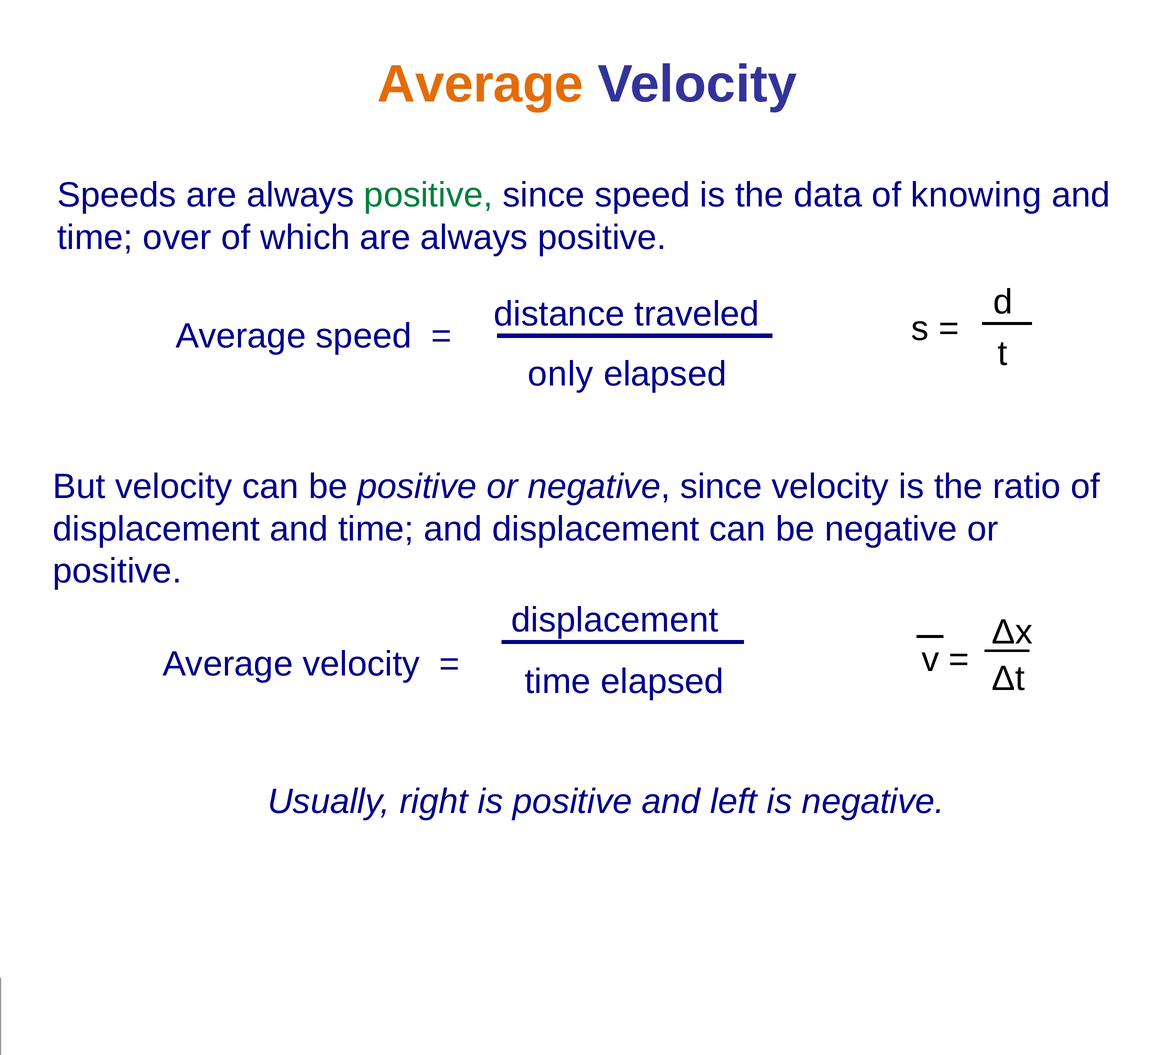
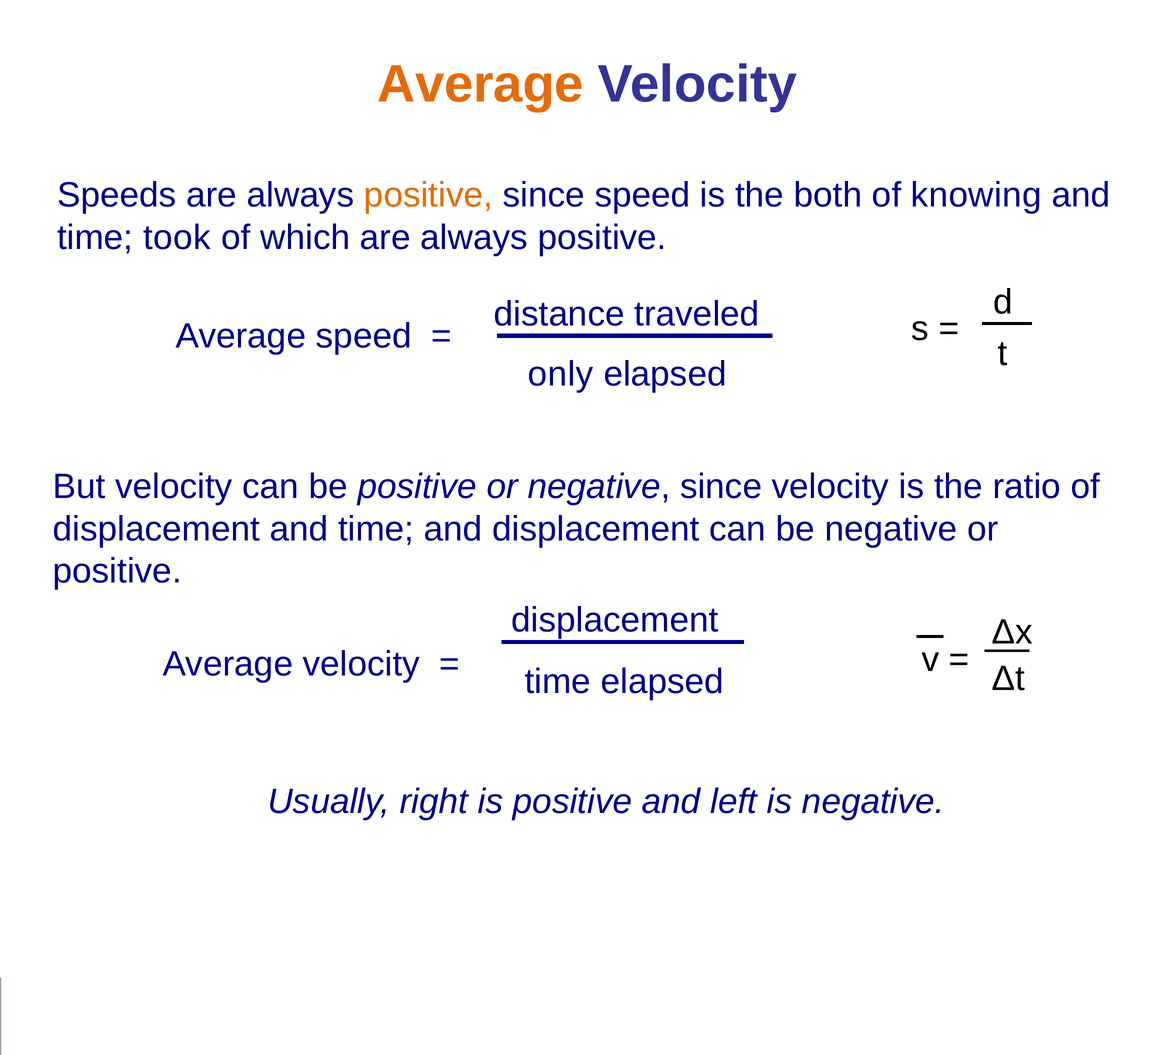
positive at (428, 195) colour: green -> orange
data: data -> both
over: over -> took
